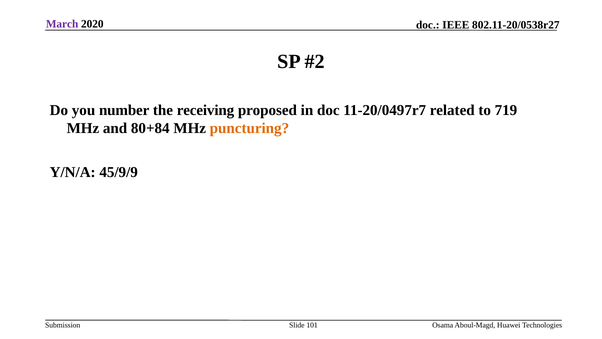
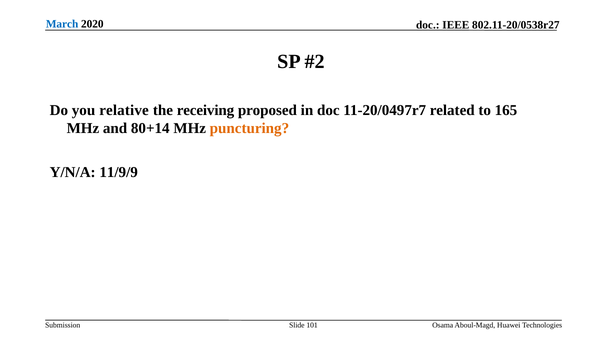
March colour: purple -> blue
number: number -> relative
719: 719 -> 165
80+84: 80+84 -> 80+14
45/9/9: 45/9/9 -> 11/9/9
